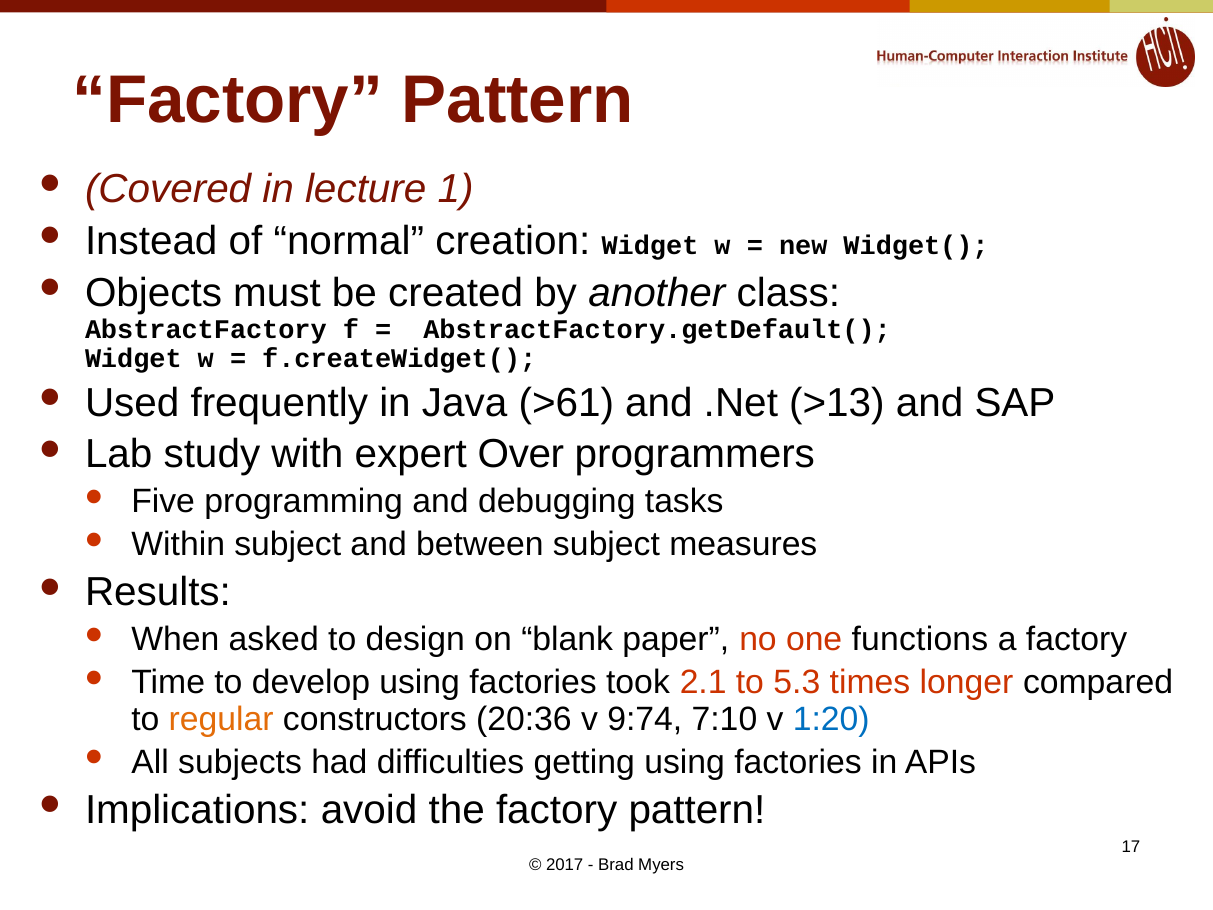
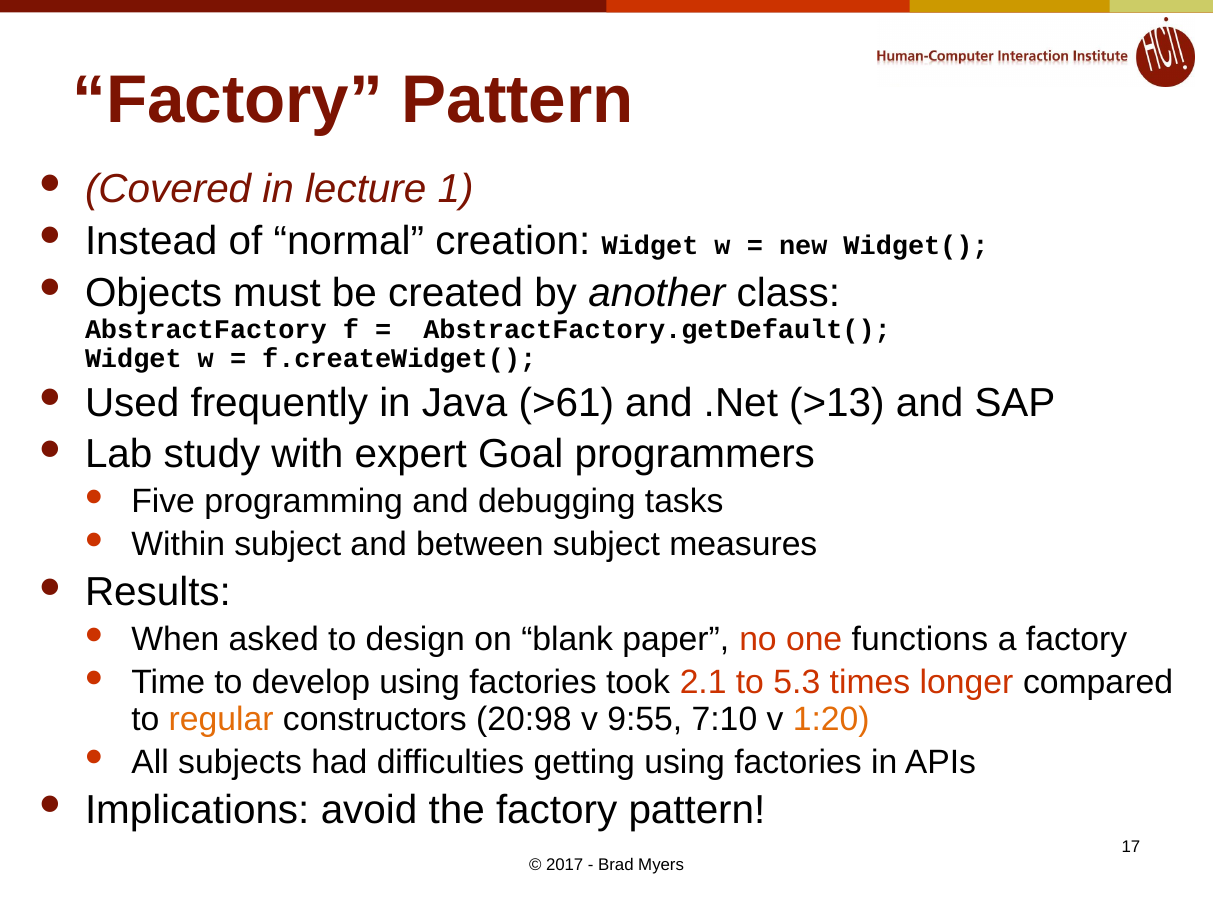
Over: Over -> Goal
20:36: 20:36 -> 20:98
9:74: 9:74 -> 9:55
1:20 colour: blue -> orange
